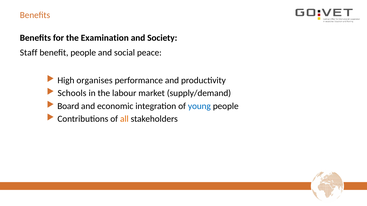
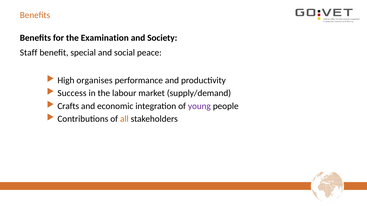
benefit people: people -> special
Schools: Schools -> Success
Board: Board -> Crafts
young colour: blue -> purple
